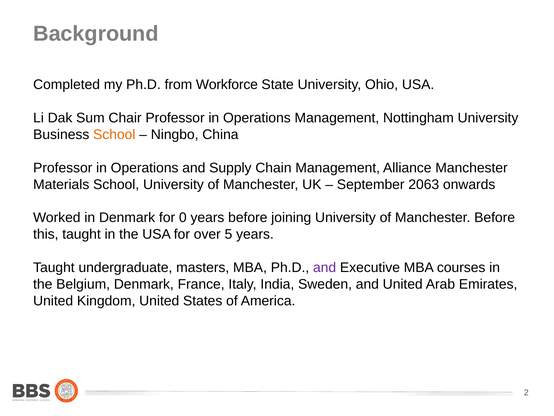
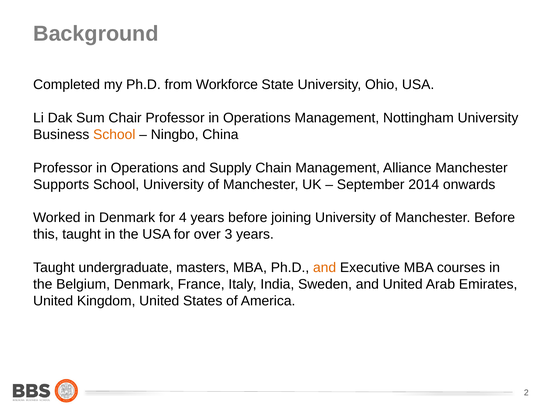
Materials: Materials -> Supports
2063: 2063 -> 2014
0: 0 -> 4
5: 5 -> 3
and at (325, 267) colour: purple -> orange
